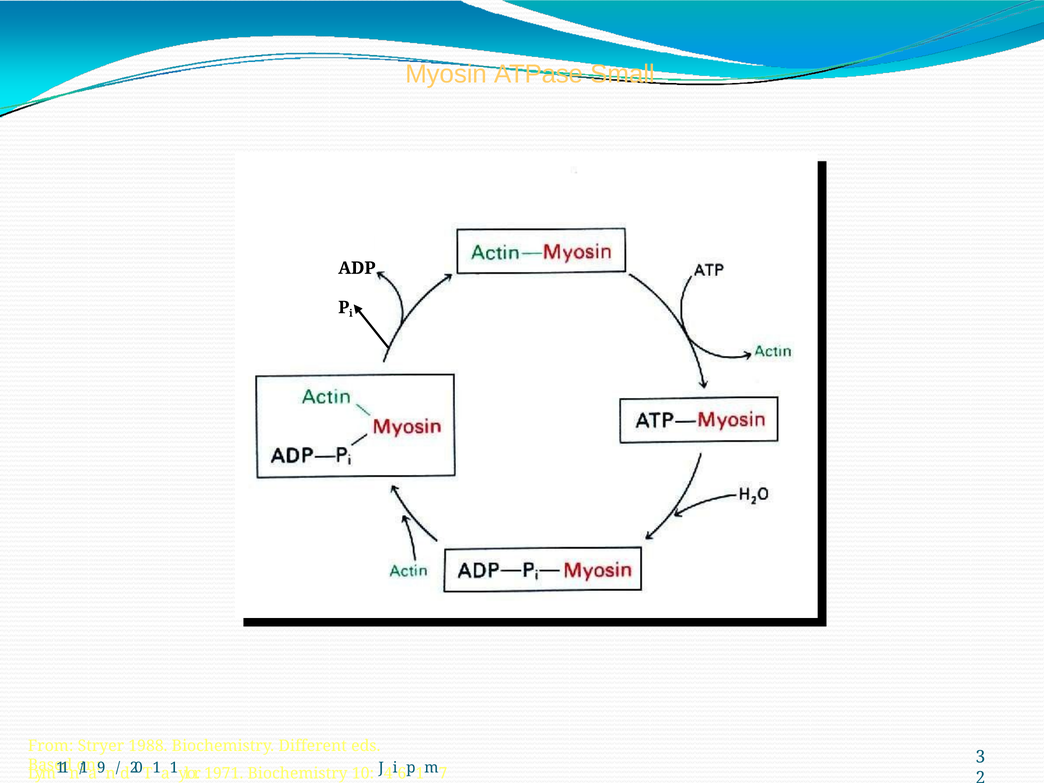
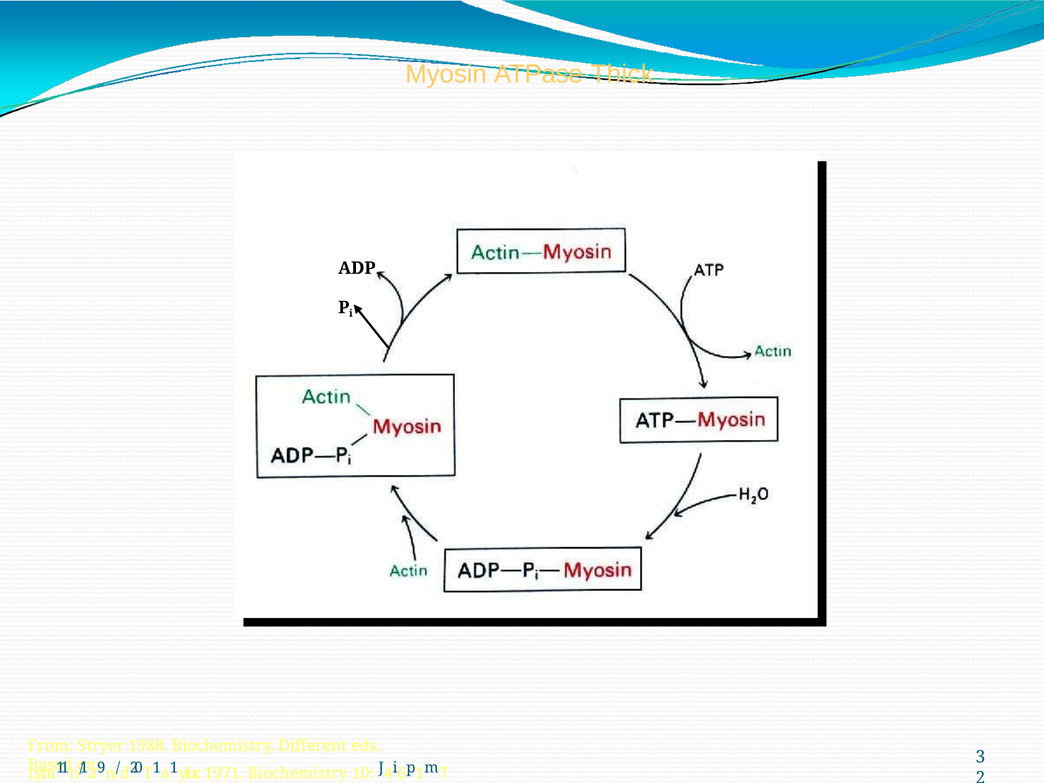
Small: Small -> Thick
